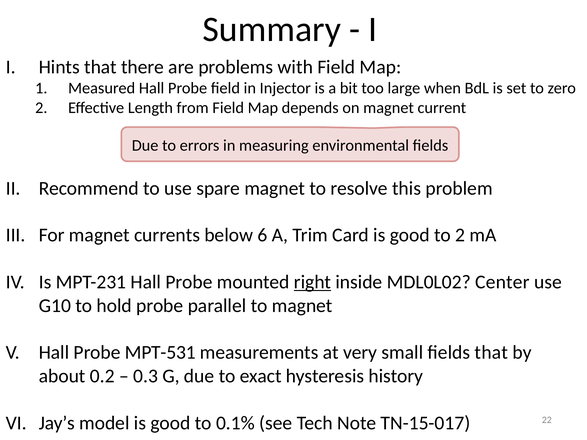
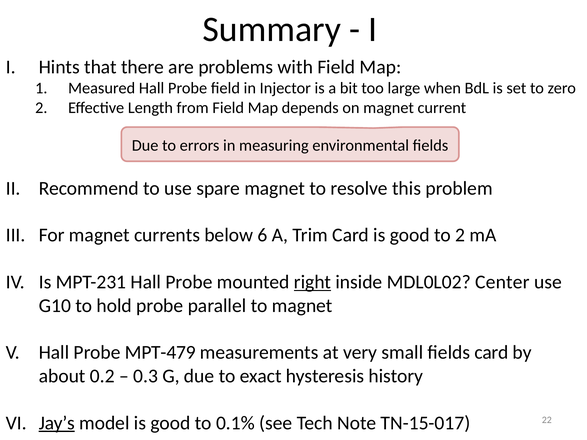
MPT-531: MPT-531 -> MPT-479
fields that: that -> card
Jay’s underline: none -> present
